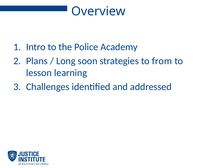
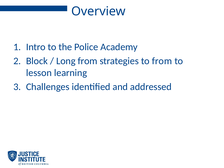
Plans: Plans -> Block
Long soon: soon -> from
